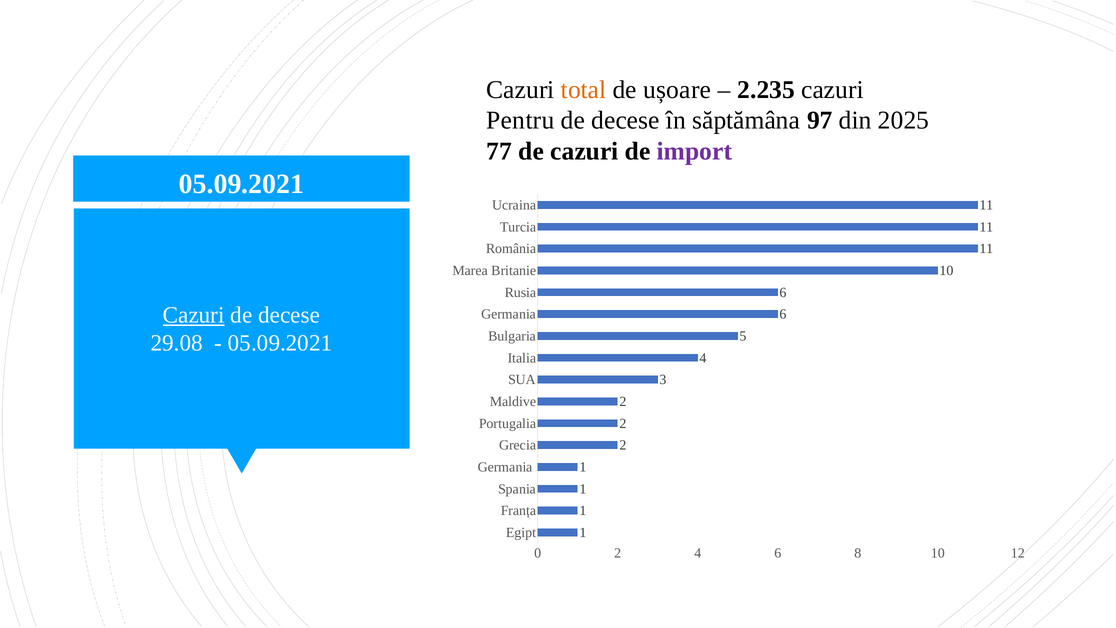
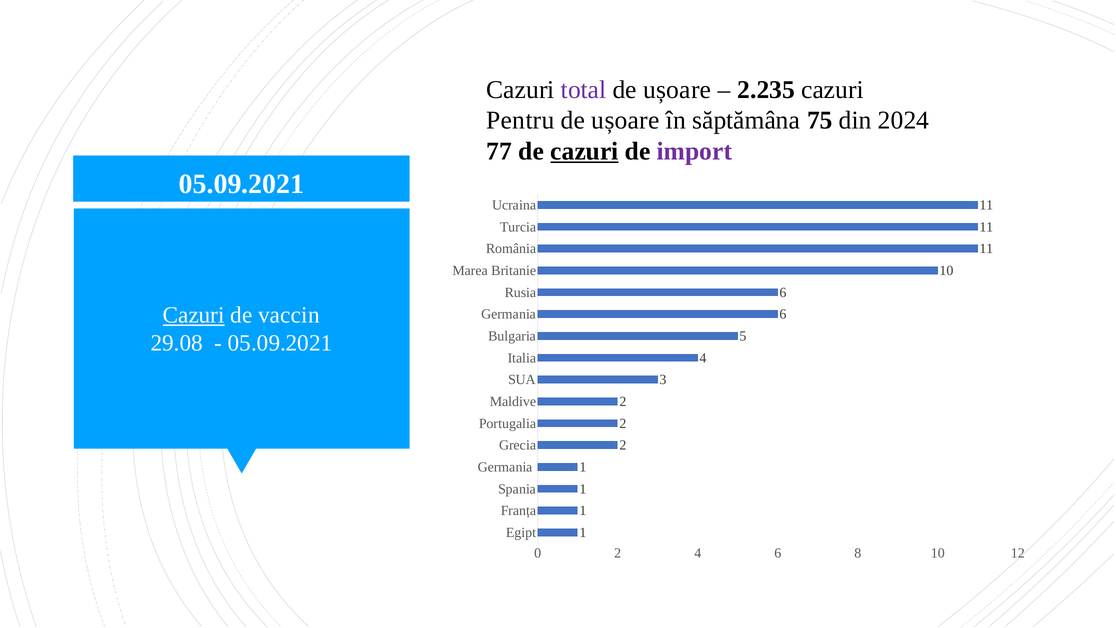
total colour: orange -> purple
decese at (626, 120): decese -> ușoare
97: 97 -> 75
2025: 2025 -> 2024
cazuri at (584, 151) underline: none -> present
decese at (289, 315): decese -> vaccin
